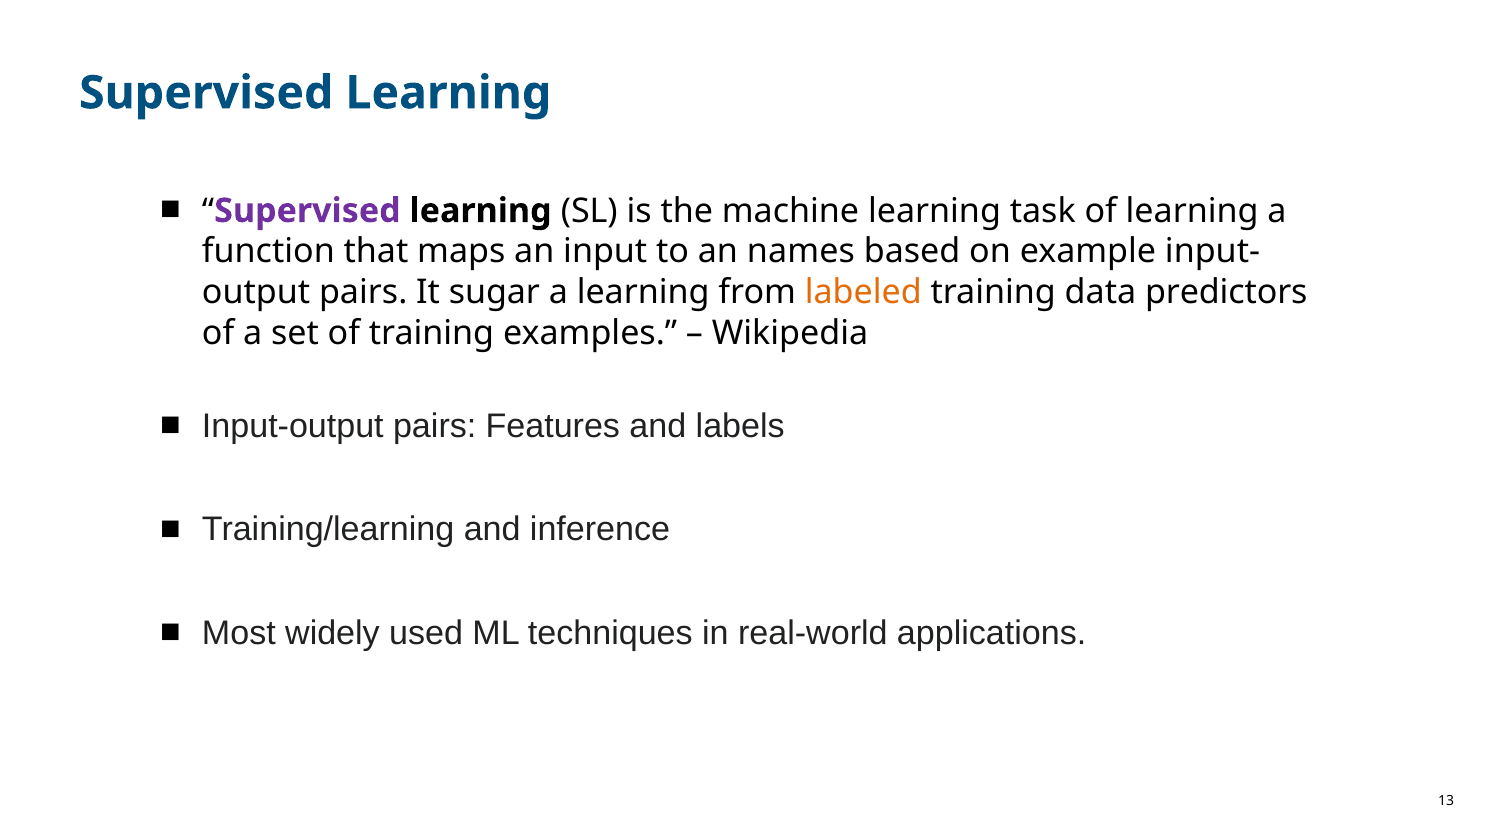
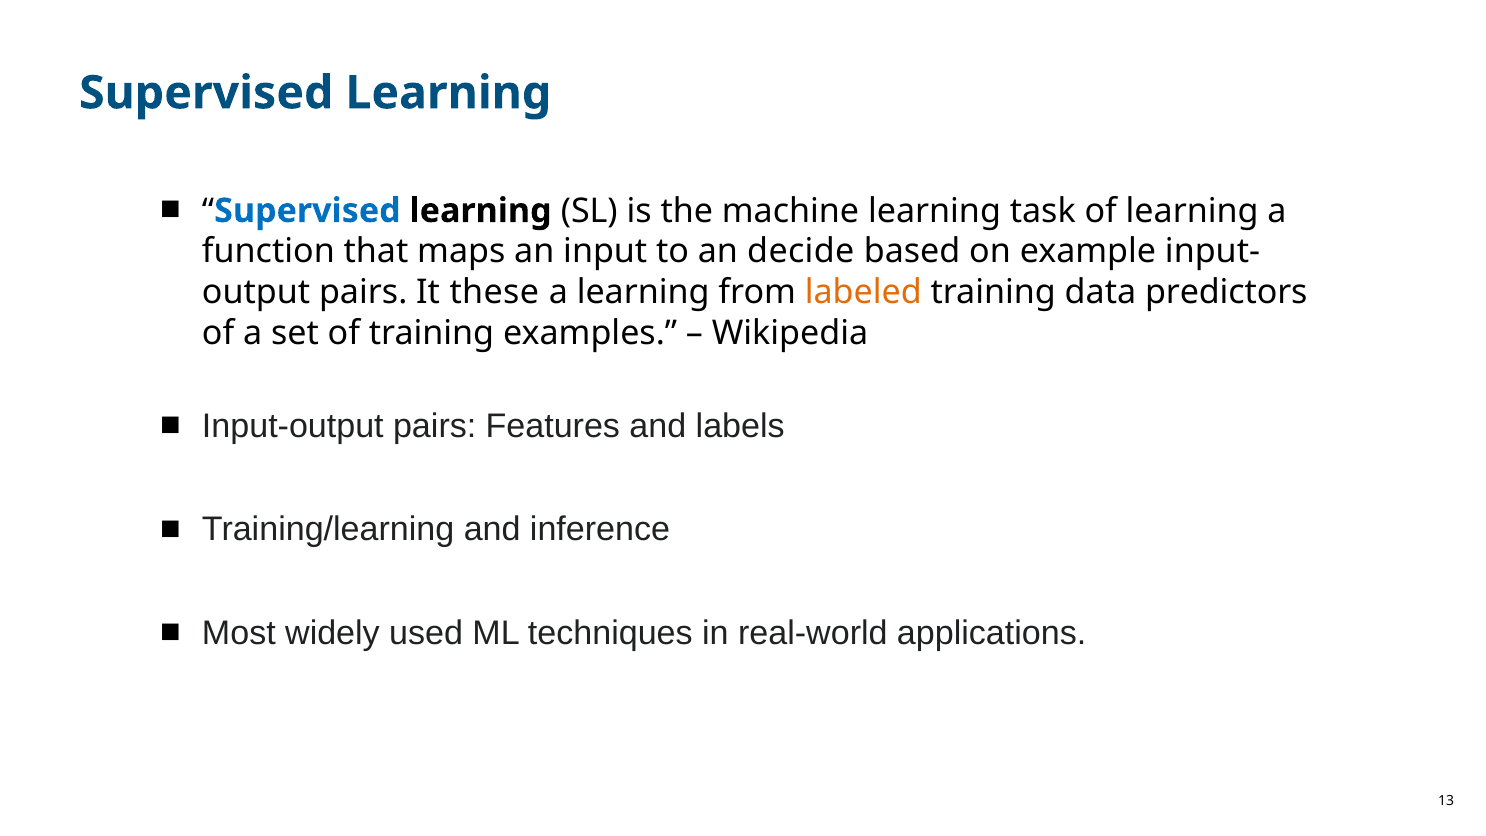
Supervised at (307, 211) colour: purple -> blue
names: names -> decide
sugar: sugar -> these
